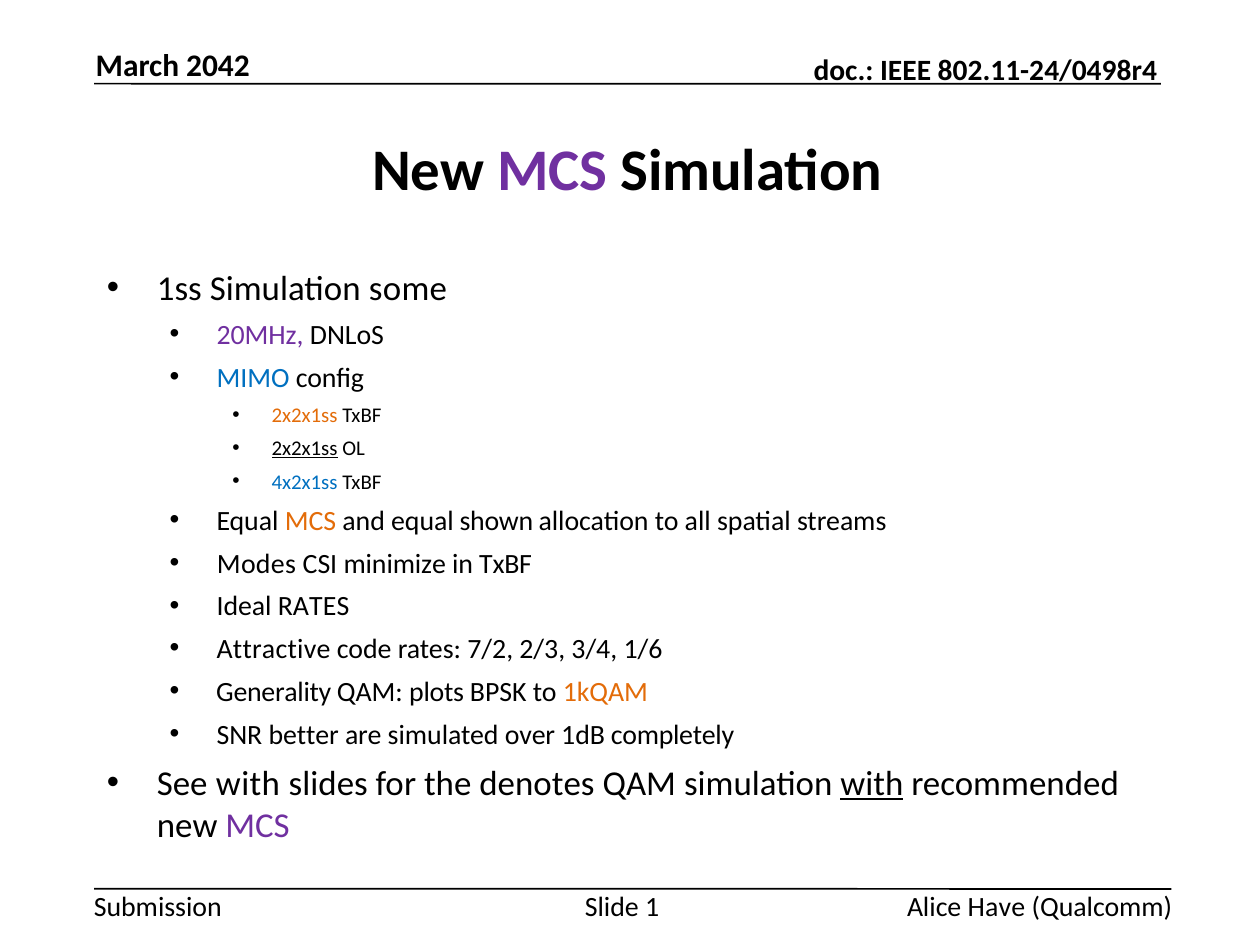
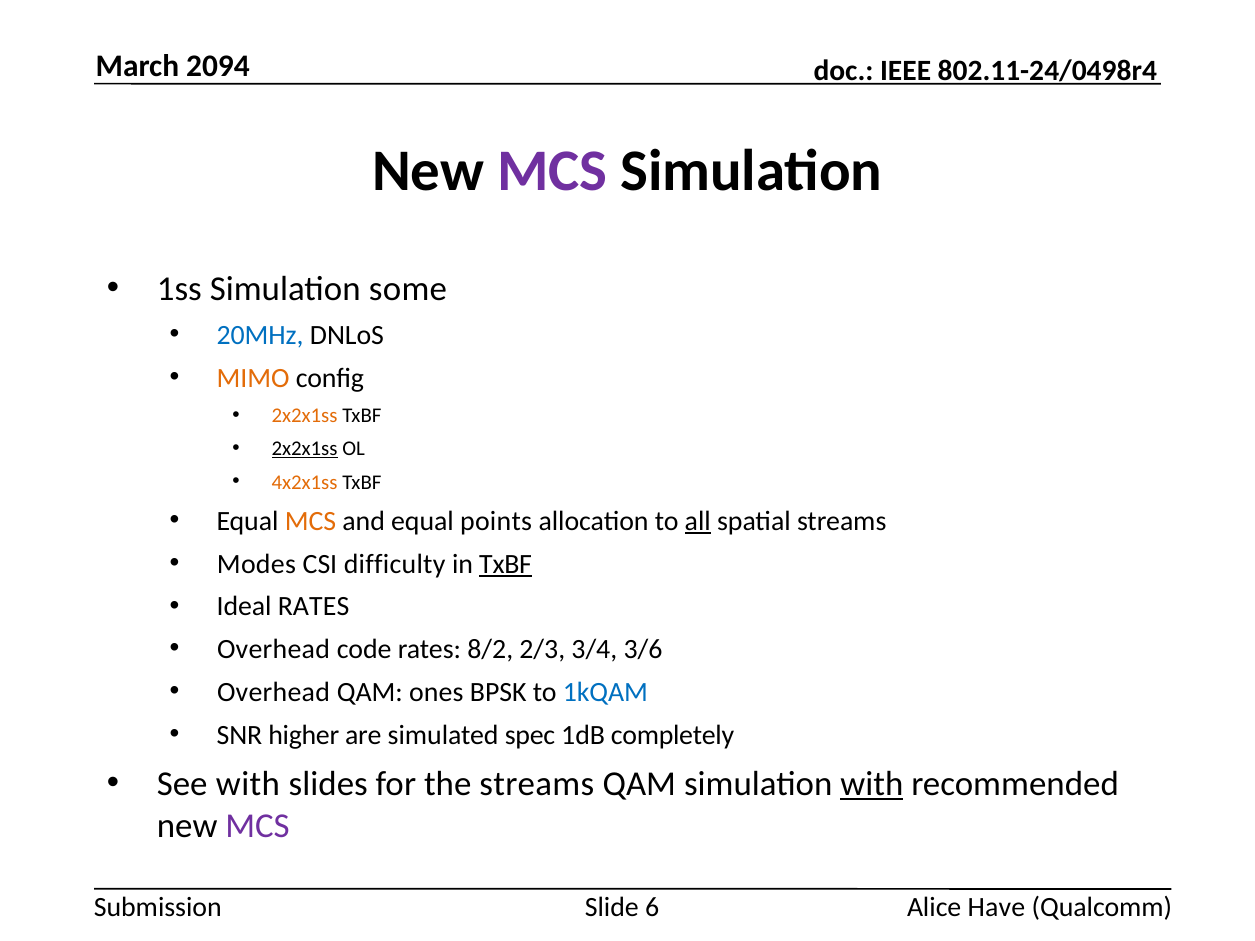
2042: 2042 -> 2094
20MHz colour: purple -> blue
MIMO colour: blue -> orange
4x2x1ss colour: blue -> orange
shown: shown -> points
all underline: none -> present
minimize: minimize -> difficulty
TxBF at (506, 564) underline: none -> present
Attractive at (274, 650): Attractive -> Overhead
7/2: 7/2 -> 8/2
1/6: 1/6 -> 3/6
Generality at (274, 692): Generality -> Overhead
plots: plots -> ones
1kQAM colour: orange -> blue
better: better -> higher
over: over -> spec
the denotes: denotes -> streams
1: 1 -> 6
